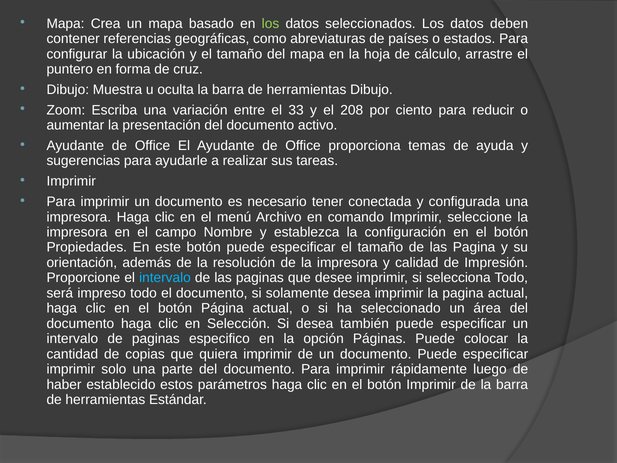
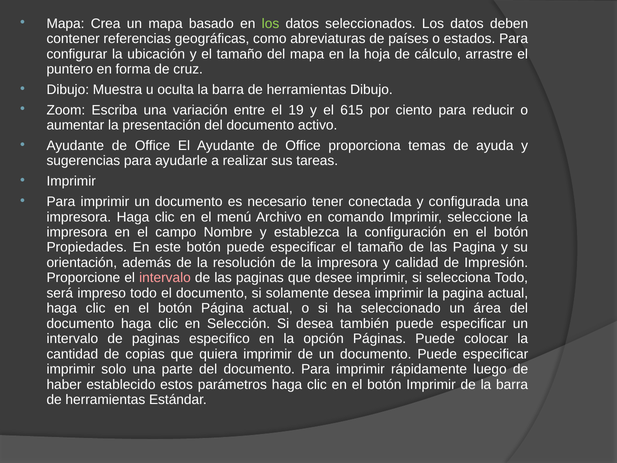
33: 33 -> 19
208: 208 -> 615
intervalo at (165, 278) colour: light blue -> pink
